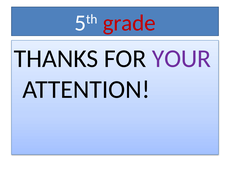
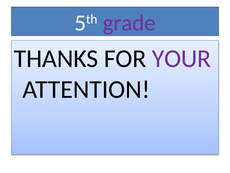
grade colour: red -> purple
